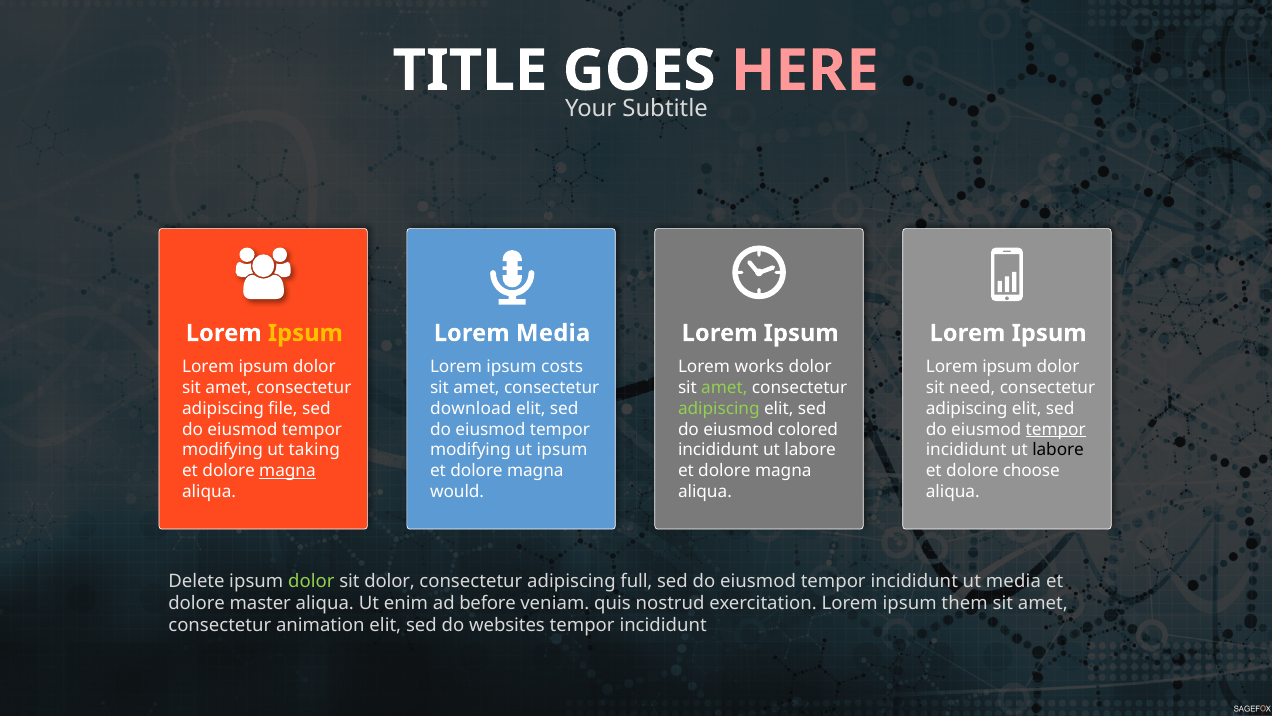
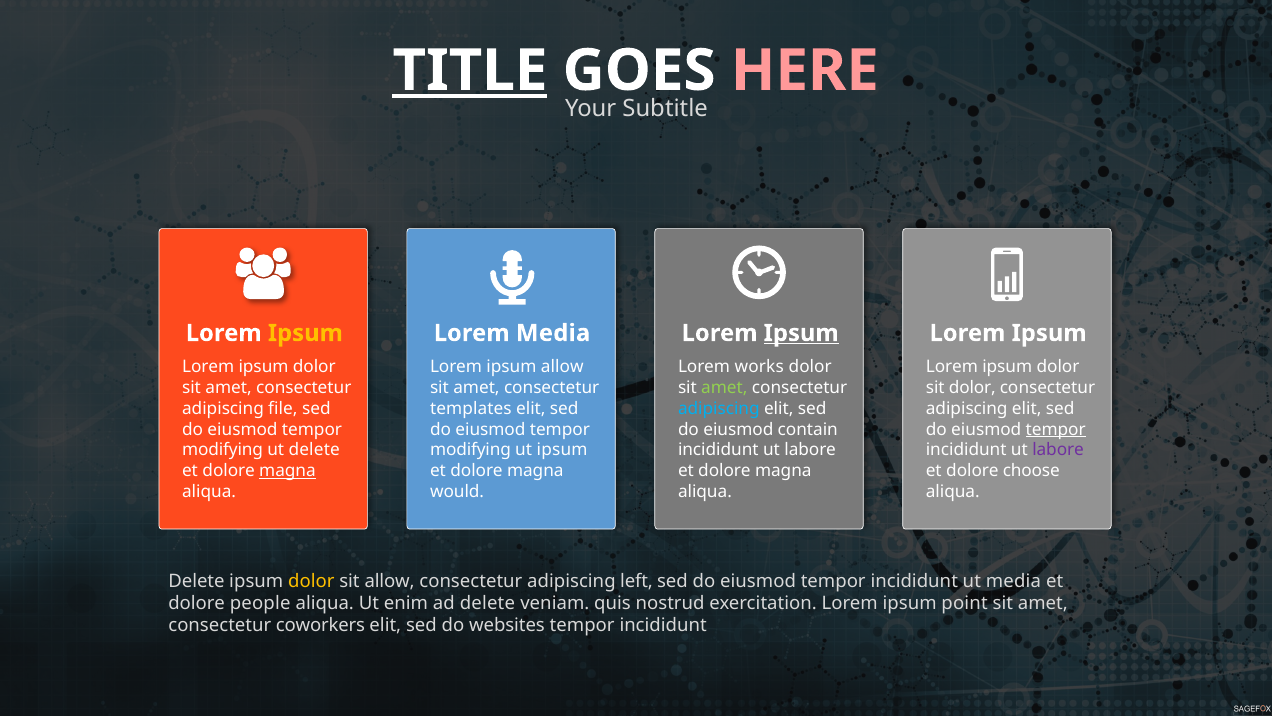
TITLE underline: none -> present
Ipsum at (801, 333) underline: none -> present
ipsum costs: costs -> allow
sit need: need -> dolor
download: download -> templates
adipiscing at (719, 408) colour: light green -> light blue
colored: colored -> contain
ut taking: taking -> delete
labore at (1058, 450) colour: black -> purple
dolor at (311, 581) colour: light green -> yellow
sit dolor: dolor -> allow
full: full -> left
master: master -> people
ad before: before -> delete
them: them -> point
animation: animation -> coworkers
